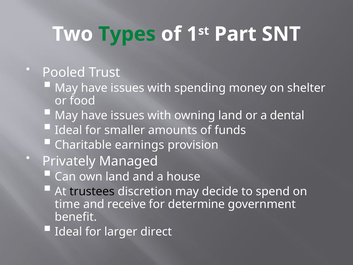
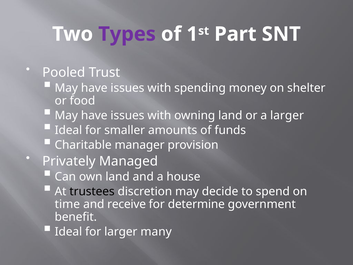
Types colour: green -> purple
a dental: dental -> larger
earnings: earnings -> manager
direct: direct -> many
